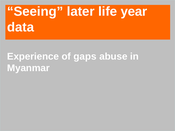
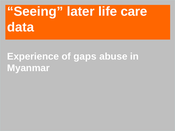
year: year -> care
